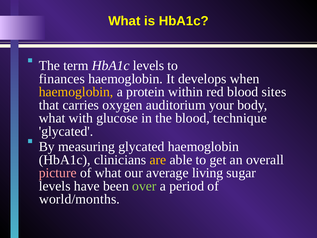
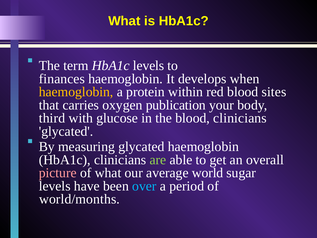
auditorium: auditorium -> publication
what at (52, 118): what -> third
blood technique: technique -> clinicians
are colour: yellow -> light green
living: living -> world
over colour: light green -> light blue
